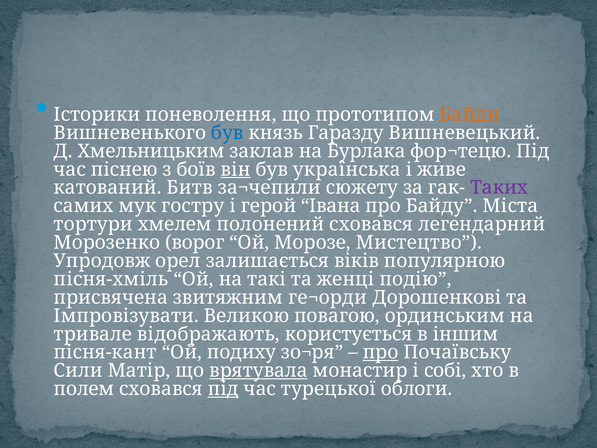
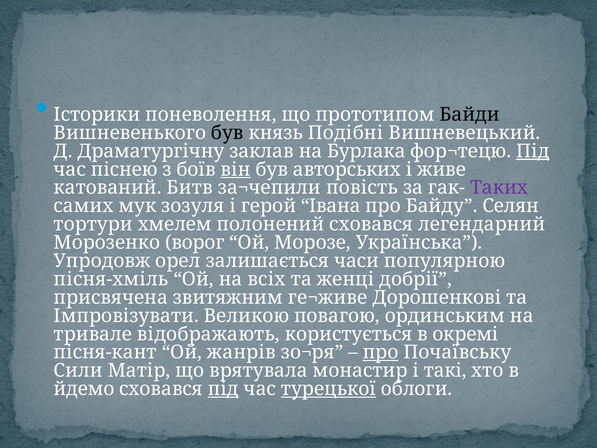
Байди colour: orange -> black
був at (227, 133) colour: blue -> black
Гаразду: Гаразду -> Подібні
Хмельницьким: Хмельницьким -> Драматургічну
Під at (533, 151) underline: none -> present
українська: українська -> авторських
сюжету: сюжету -> повість
гостру: гостру -> зозуля
Міста: Міста -> Селян
Мистецтво: Мистецтво -> Українська
віків: віків -> часи
такі: такі -> всіх
подію: подію -> добрії
ге¬орди: ге¬орди -> ге¬живе
іншим: іншим -> окремі
подиху: подиху -> жанрів
врятувала underline: present -> none
собі: собі -> такі
полем: полем -> йдемо
турецької underline: none -> present
